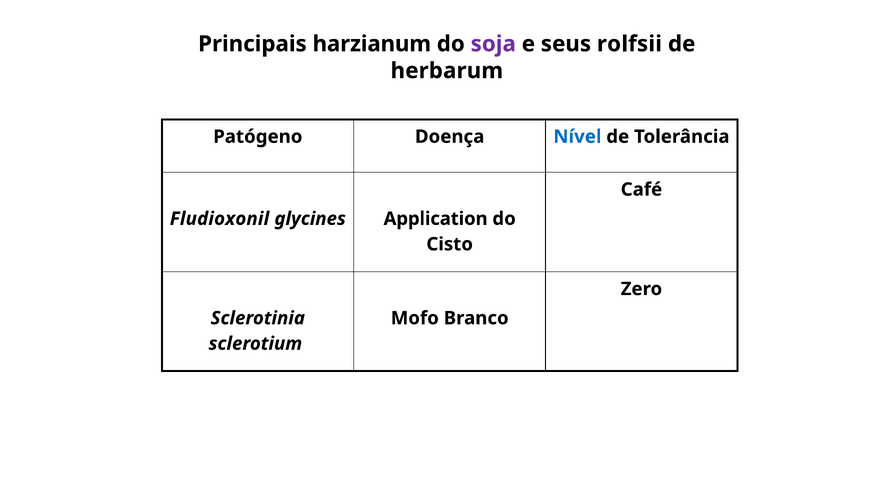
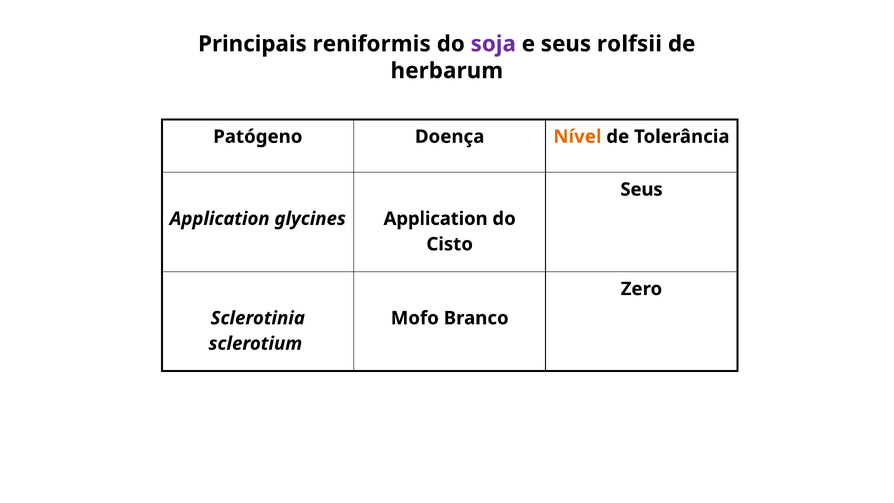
harzianum: harzianum -> reniformis
Nível colour: blue -> orange
Café at (641, 189): Café -> Seus
Fludioxonil at (220, 219): Fludioxonil -> Application
